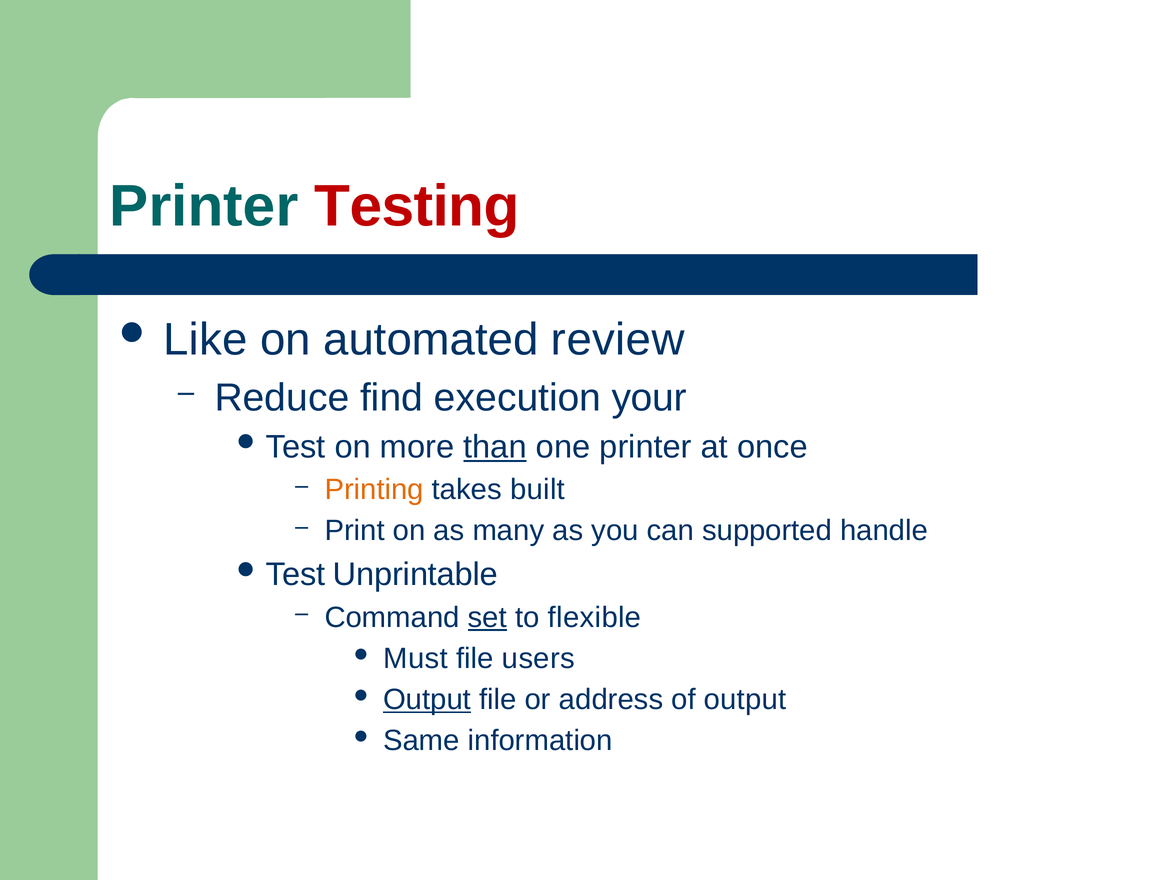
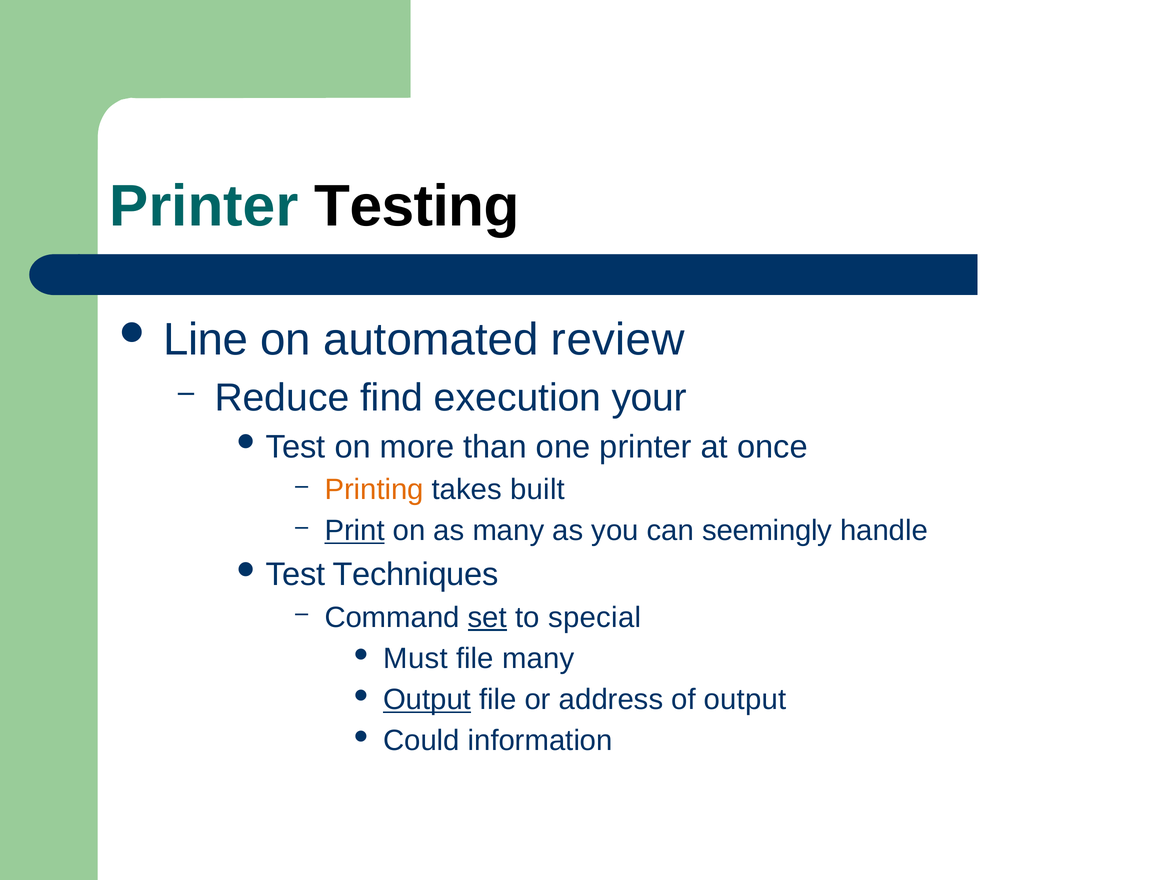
Testing colour: red -> black
Like: Like -> Line
than underline: present -> none
Print underline: none -> present
supported: supported -> seemingly
Unprintable: Unprintable -> Techniques
flexible: flexible -> special
file users: users -> many
Same: Same -> Could
